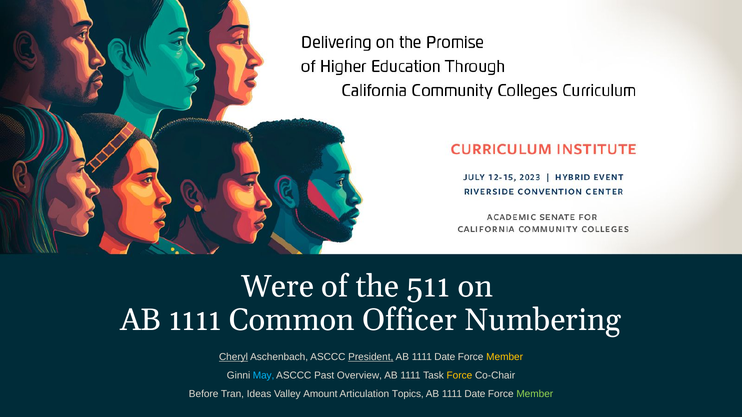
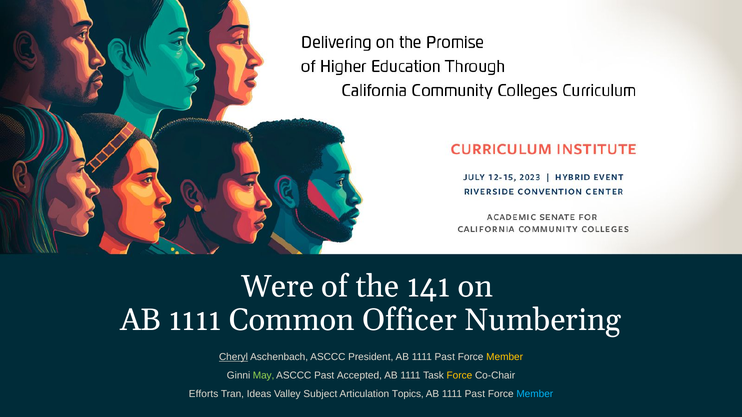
511: 511 -> 141
President underline: present -> none
Date at (445, 357): Date -> Past
May colour: light blue -> light green
Overview: Overview -> Accepted
Before: Before -> Efforts
Amount: Amount -> Subject
Date at (475, 394): Date -> Past
Member at (535, 394) colour: light green -> light blue
